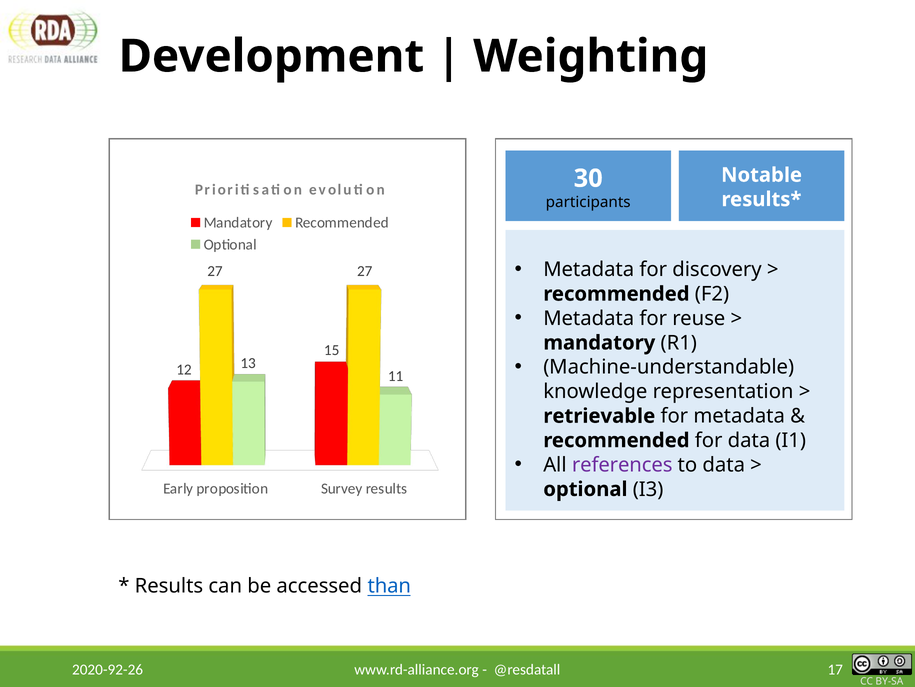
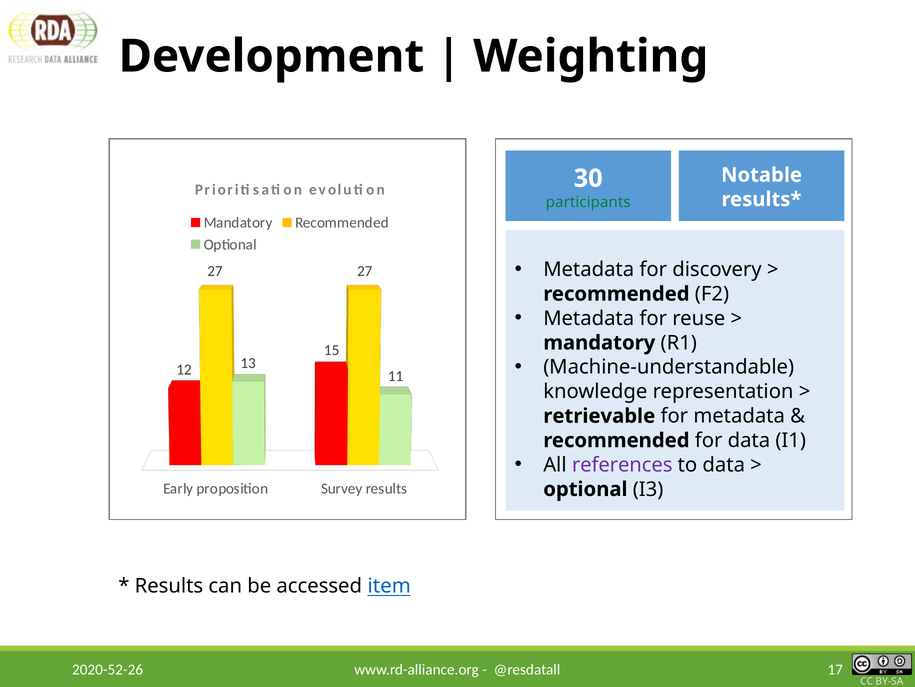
participants colour: black -> green
than: than -> item
2020-92-26: 2020-92-26 -> 2020-52-26
